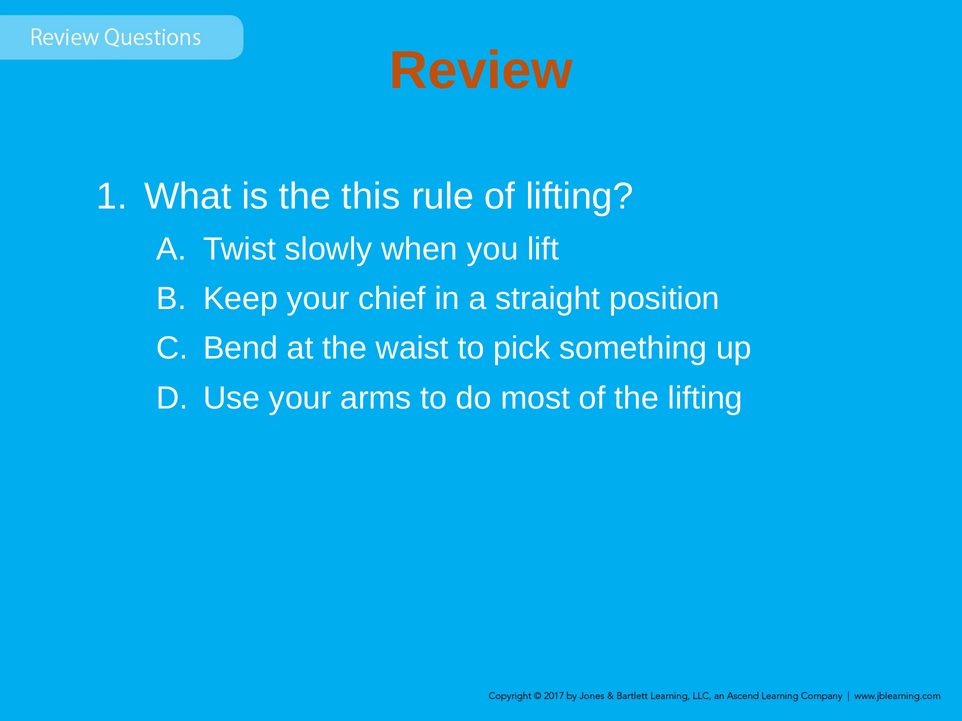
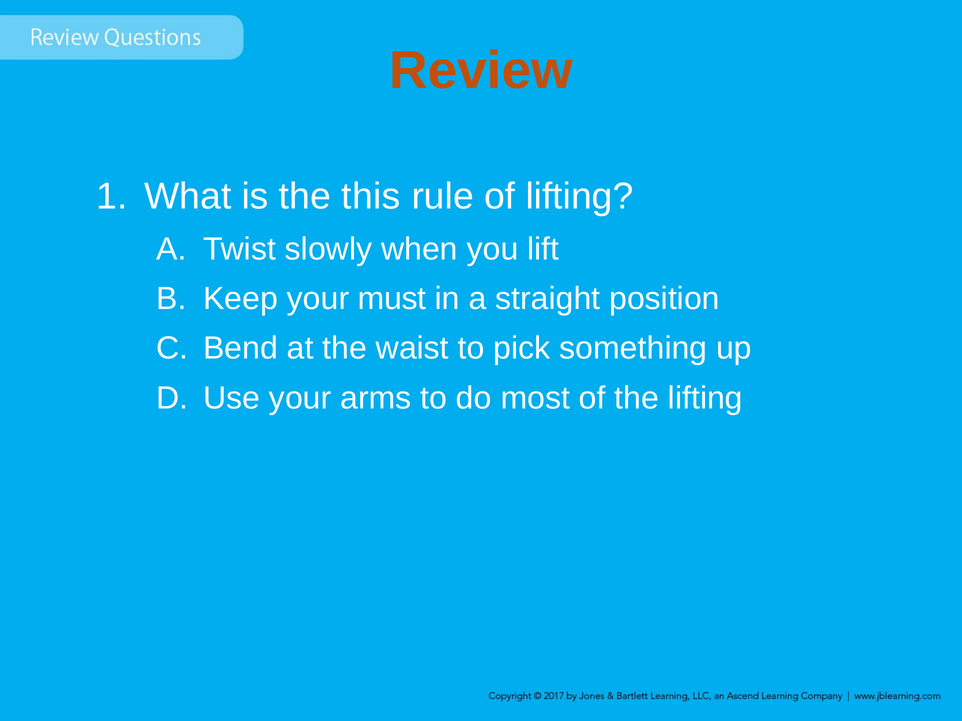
chief: chief -> must
